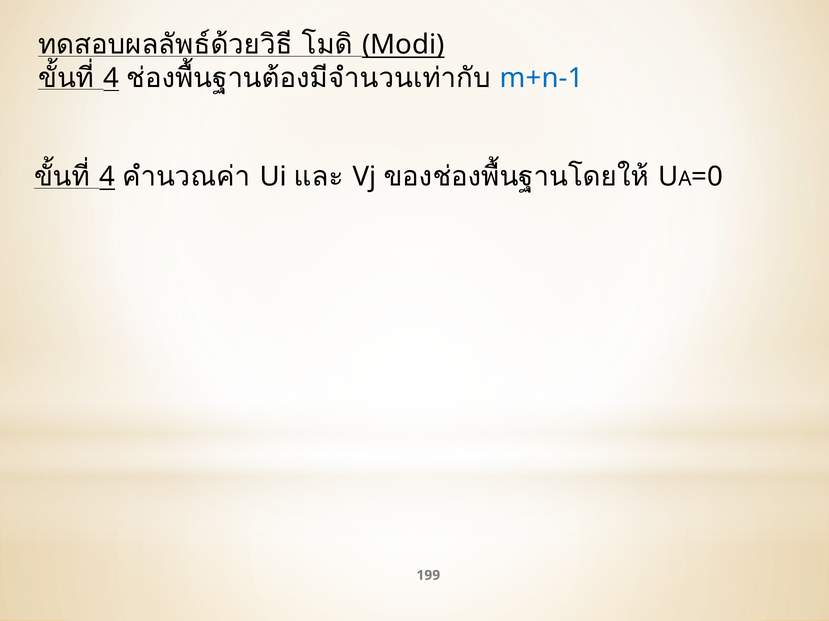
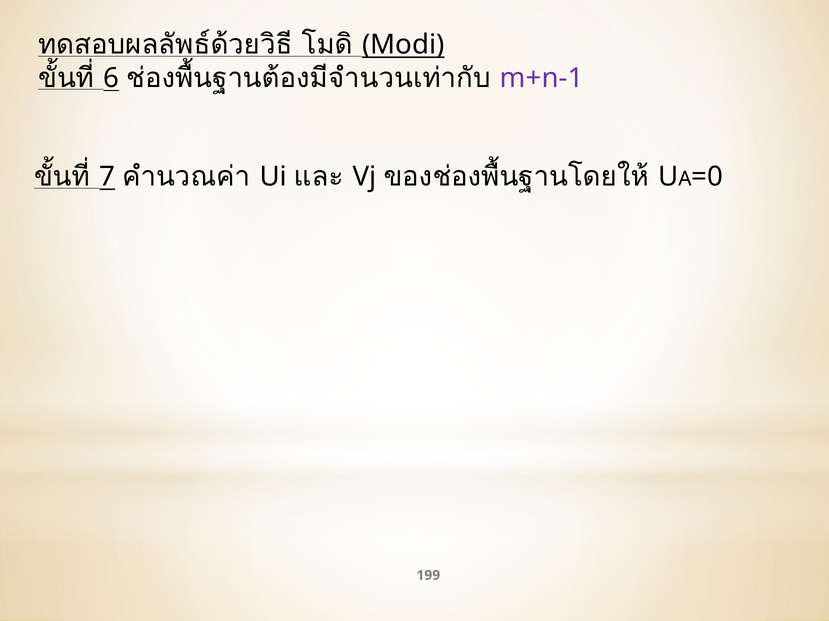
4 at (111, 78): 4 -> 6
m+n-1 colour: blue -> purple
4 at (107, 177): 4 -> 7
